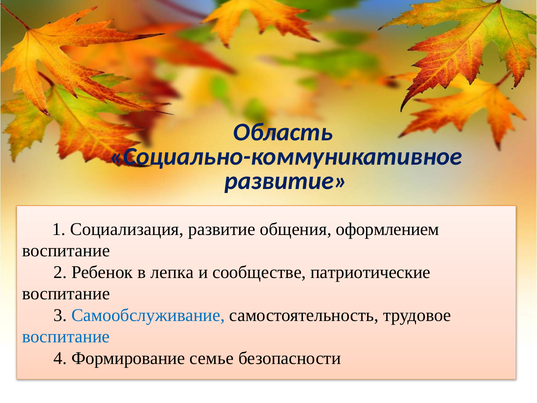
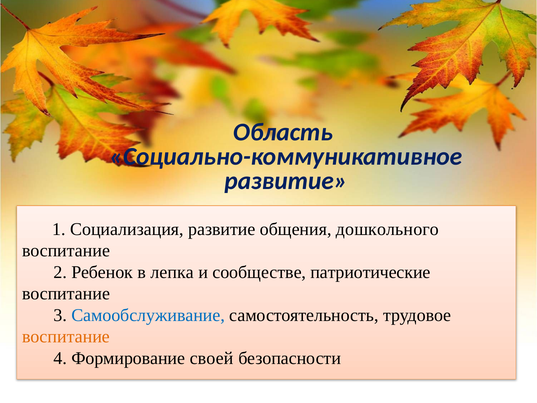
оформлением: оформлением -> дошкольного
воспитание at (66, 337) colour: blue -> orange
семье: семье -> своей
